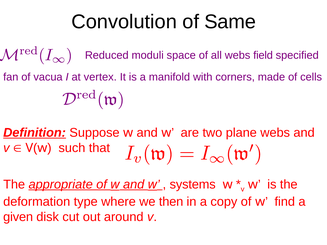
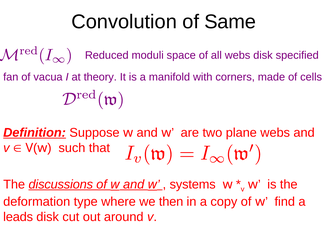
webs field: field -> disk
vertex: vertex -> theory
appropriate: appropriate -> discussions
given: given -> leads
